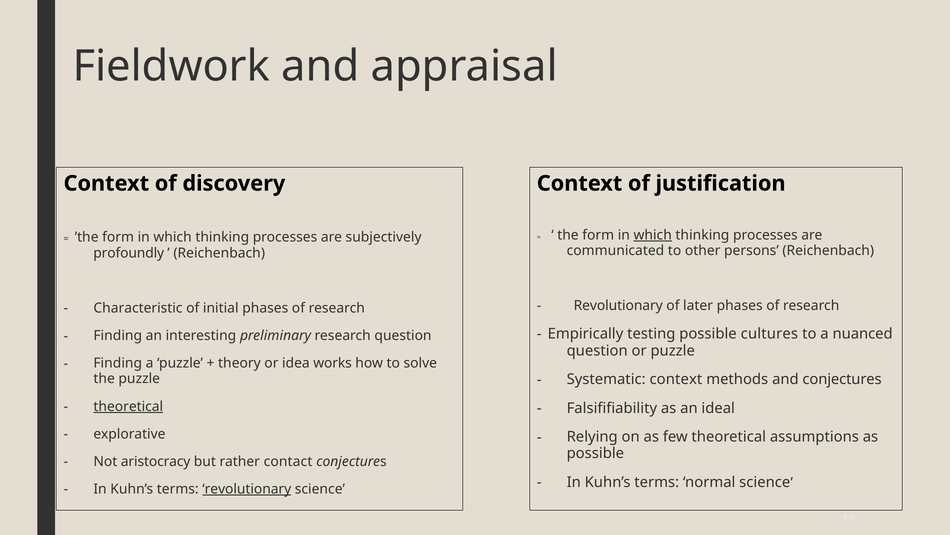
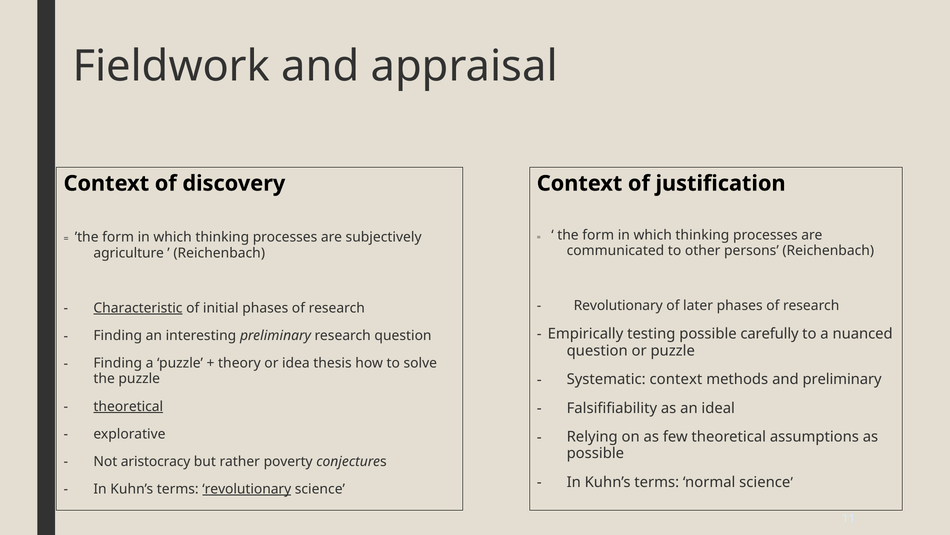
which at (653, 235) underline: present -> none
profoundly: profoundly -> agriculture
Characteristic underline: none -> present
cultures: cultures -> carefully
works: works -> thesis
and conjectures: conjectures -> preliminary
contact: contact -> poverty
